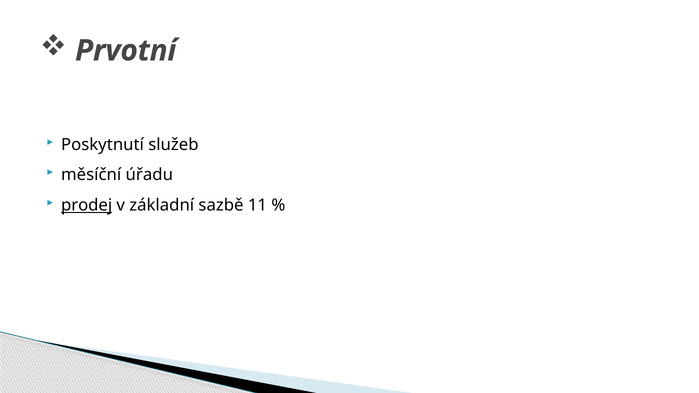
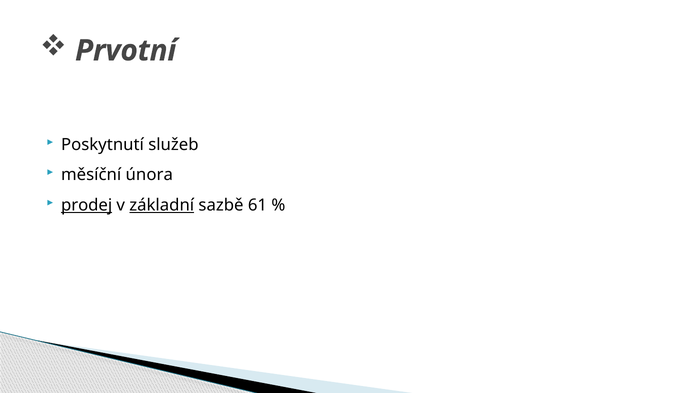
úřadu: úřadu -> února
základní underline: none -> present
11: 11 -> 61
